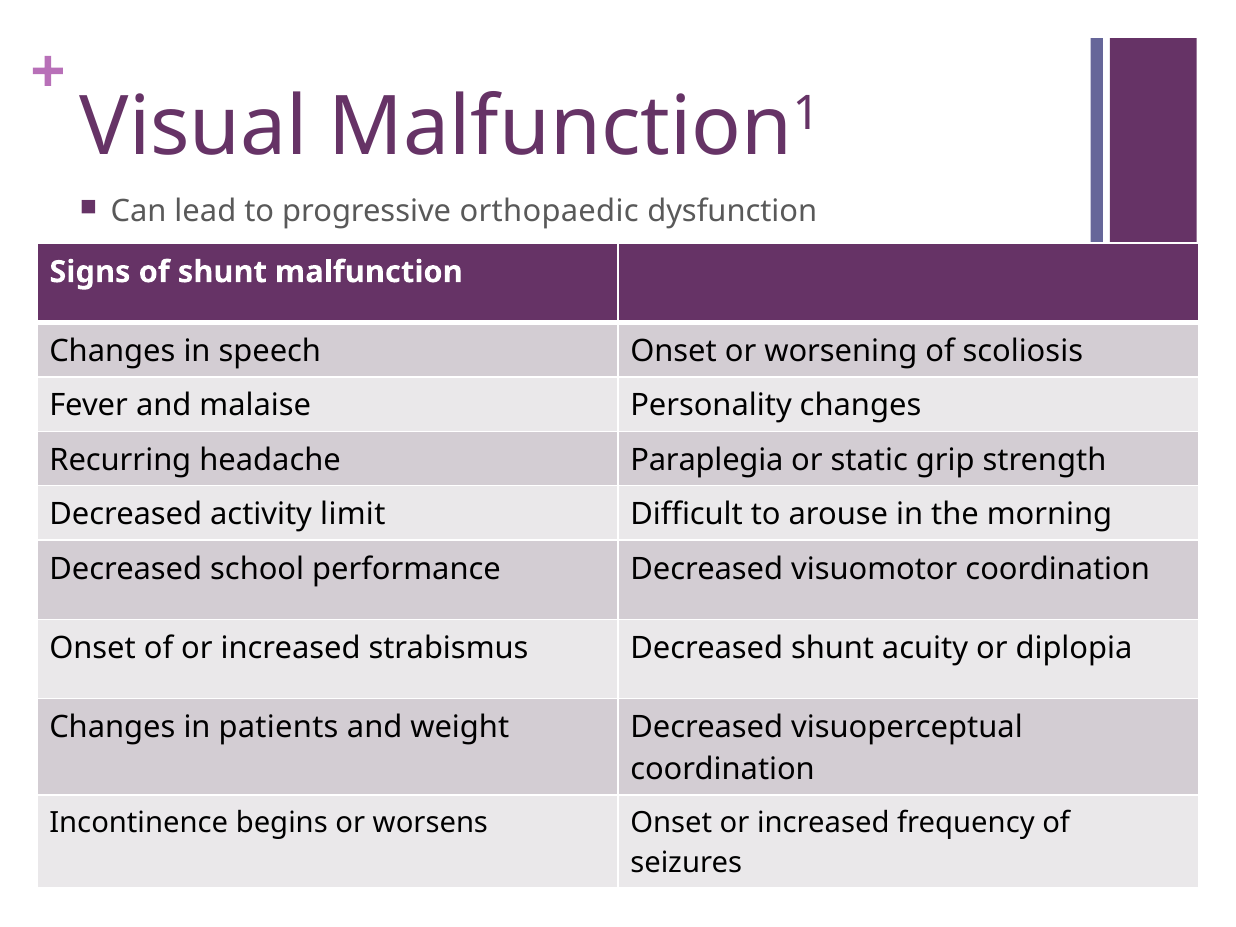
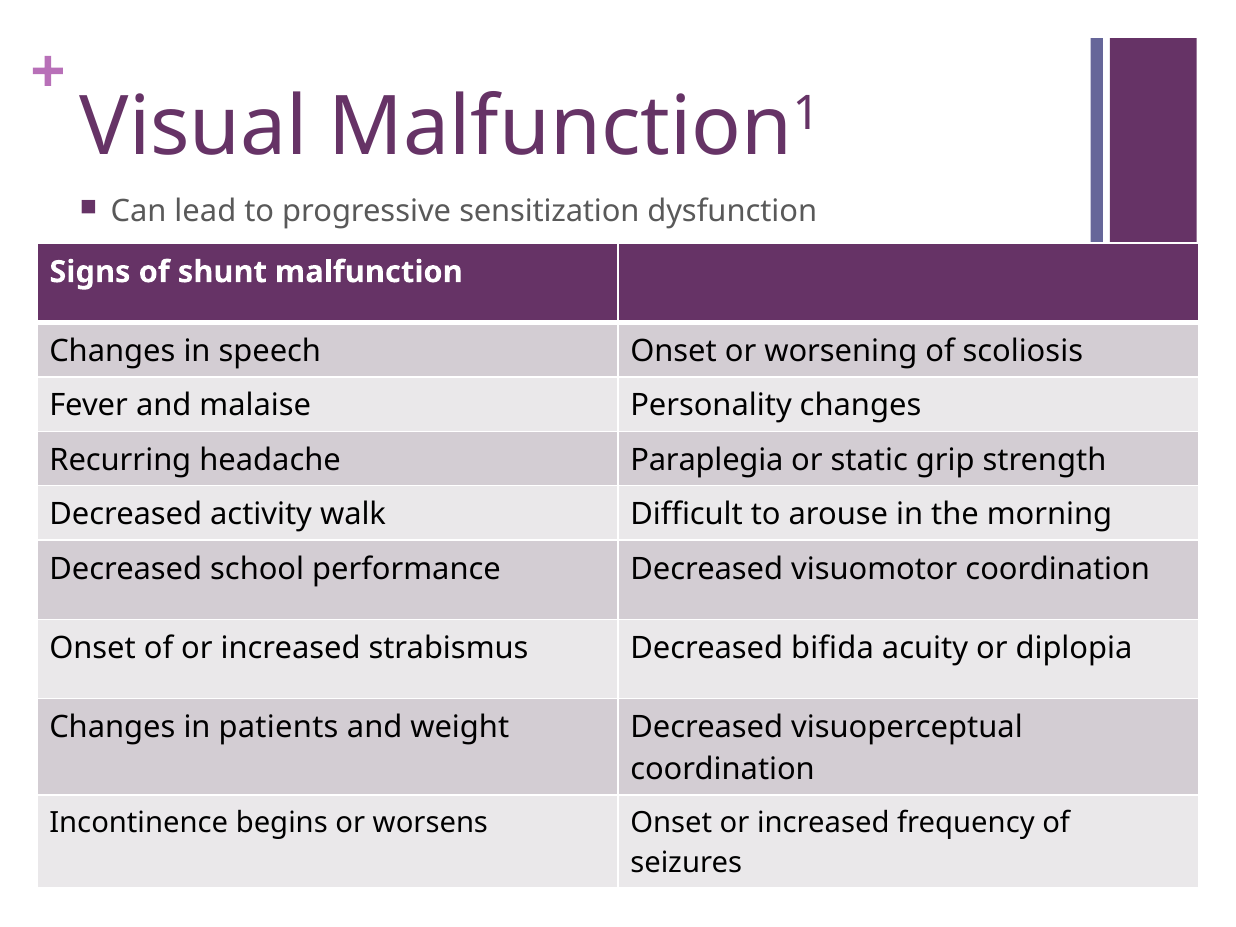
orthopaedic: orthopaedic -> sensitization
limit: limit -> walk
Decreased shunt: shunt -> bifida
